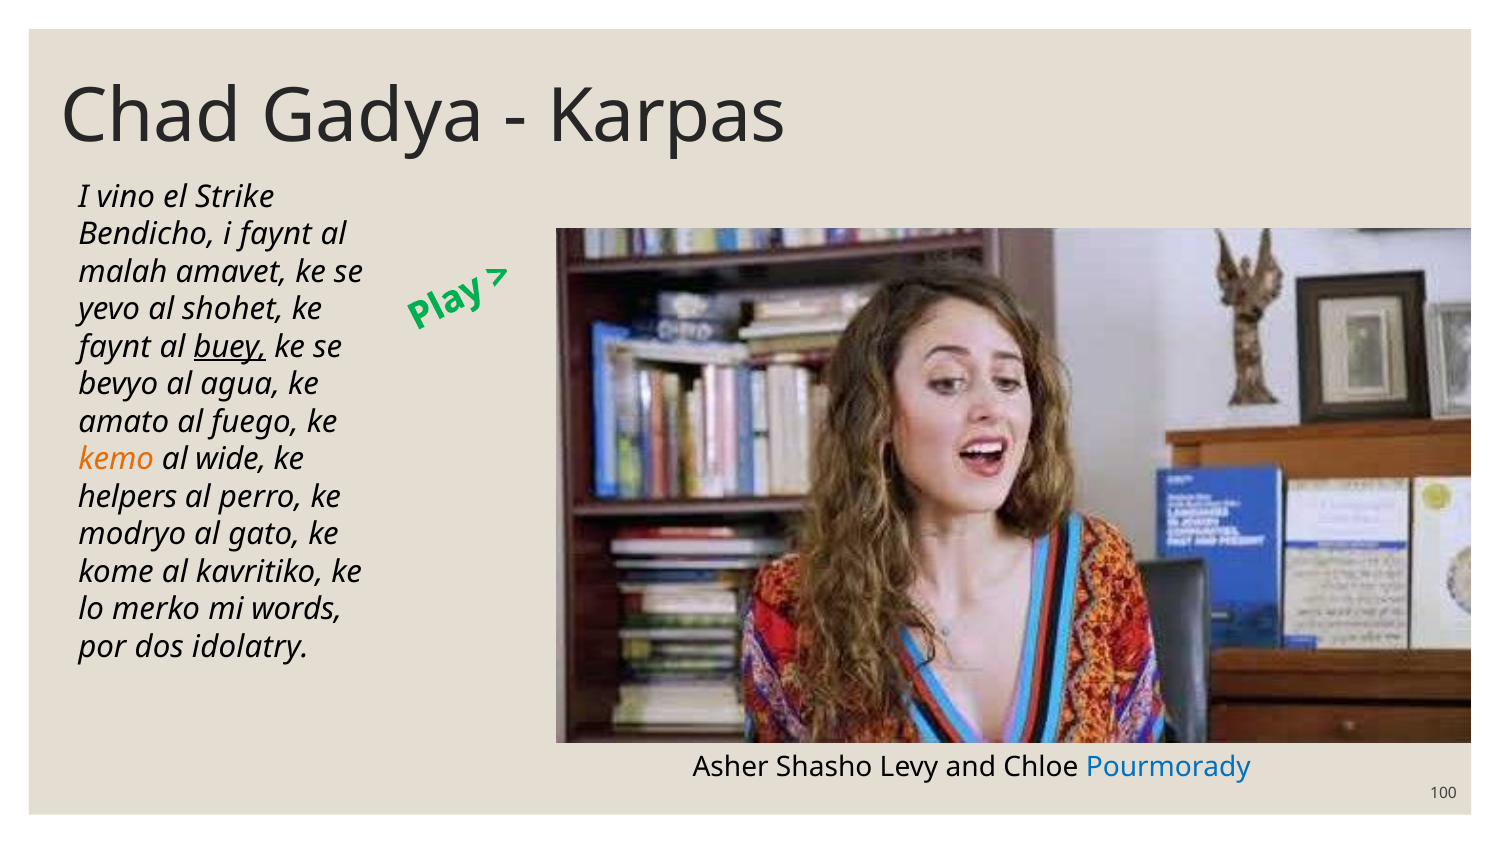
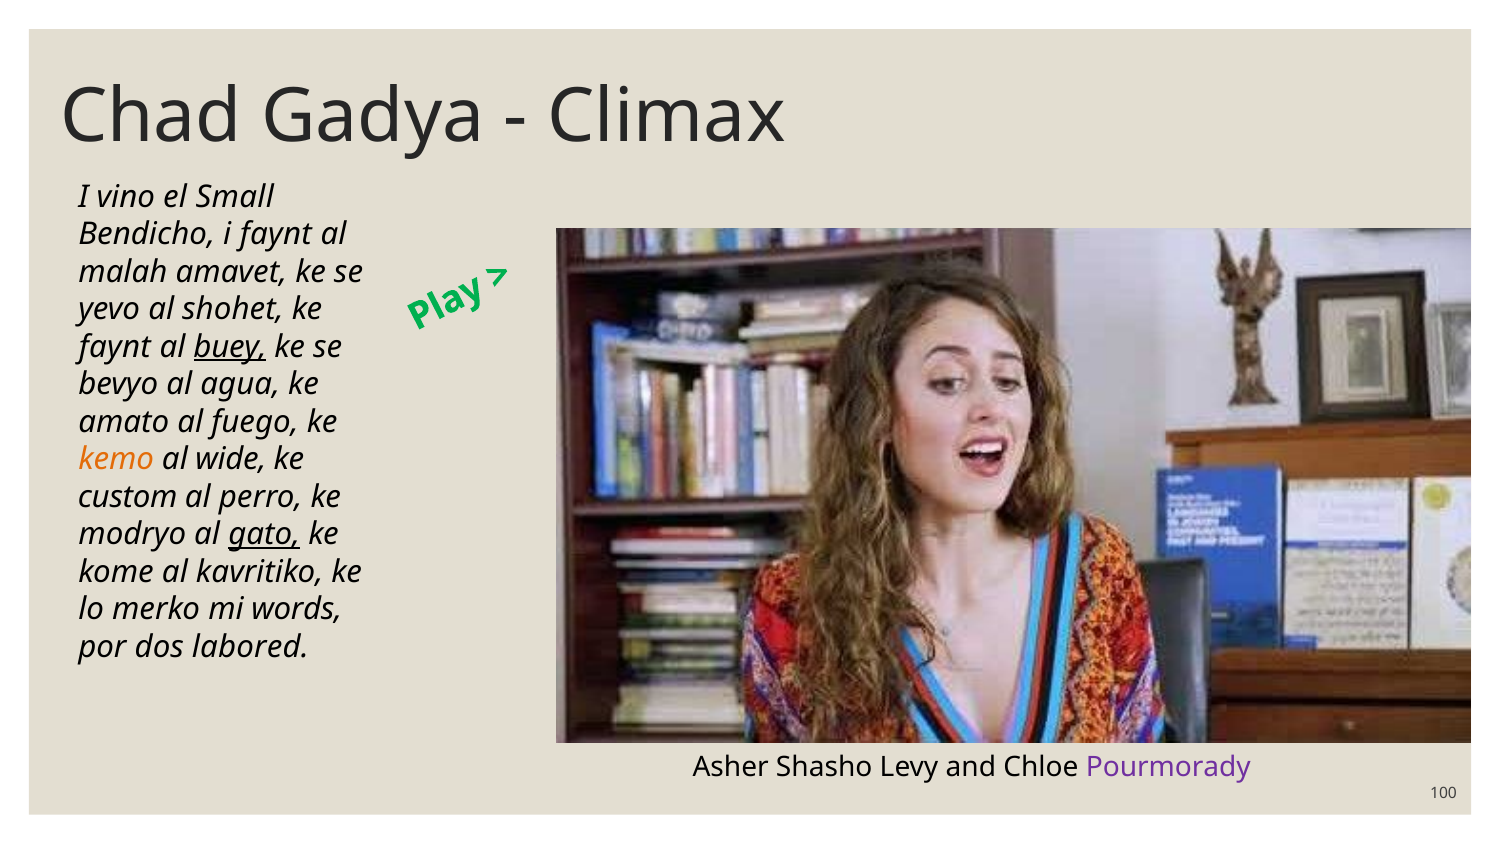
Karpas: Karpas -> Climax
Strike: Strike -> Small
helpers: helpers -> custom
gato underline: none -> present
idolatry: idolatry -> labored
Pourmorady colour: blue -> purple
